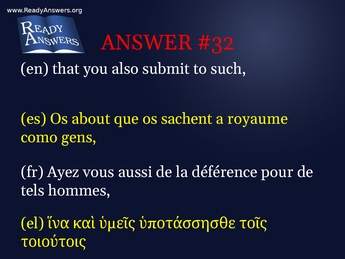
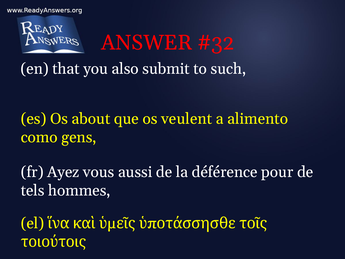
sachent: sachent -> veulent
royaume: royaume -> alimento
